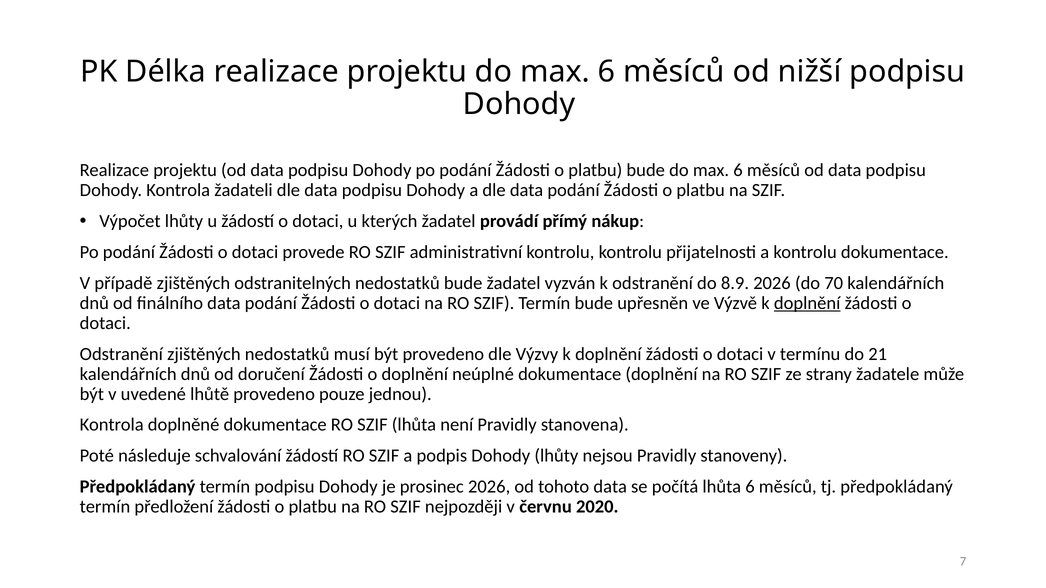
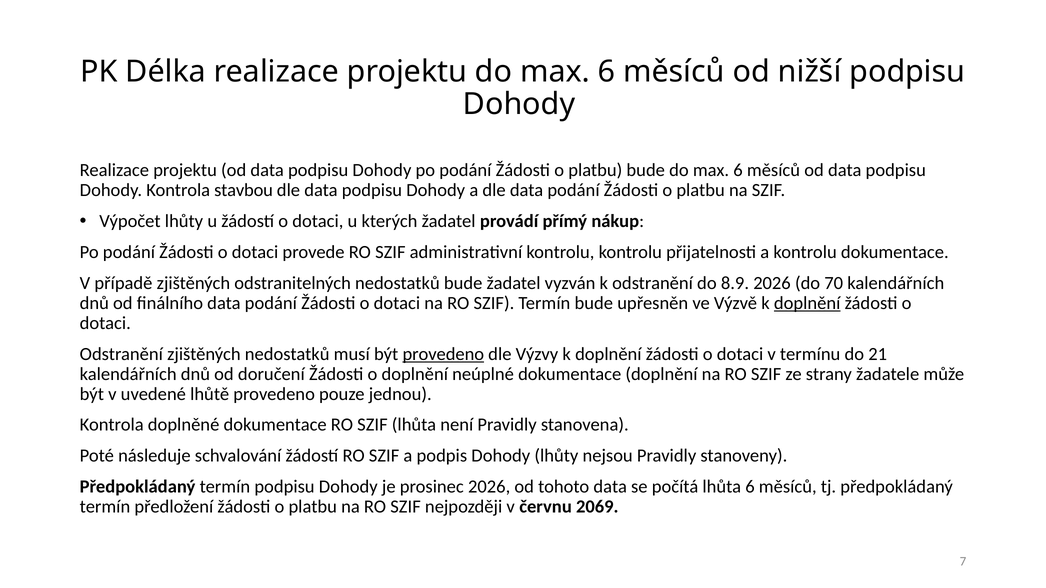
žadateli: žadateli -> stavbou
provedeno at (443, 354) underline: none -> present
2020: 2020 -> 2069
